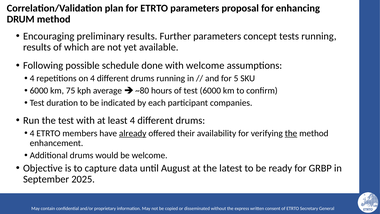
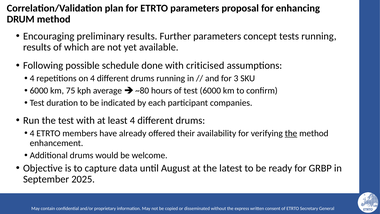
with welcome: welcome -> criticised
5: 5 -> 3
already underline: present -> none
